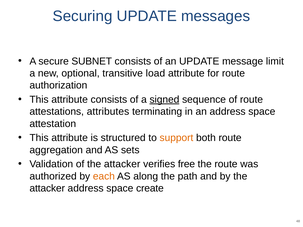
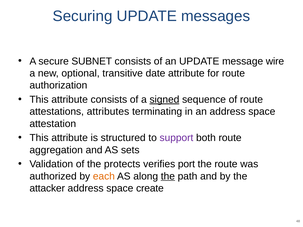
limit: limit -> wire
load: load -> date
support colour: orange -> purple
of the attacker: attacker -> protects
free: free -> port
the at (168, 176) underline: none -> present
